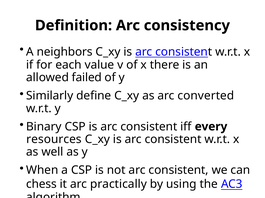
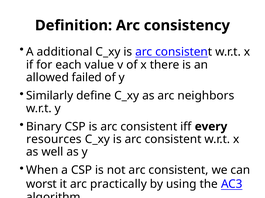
neighbors: neighbors -> additional
converted: converted -> neighbors
chess: chess -> worst
